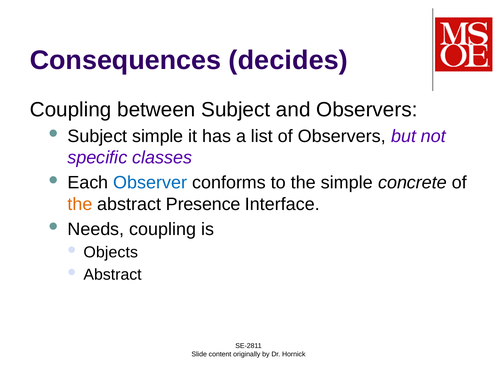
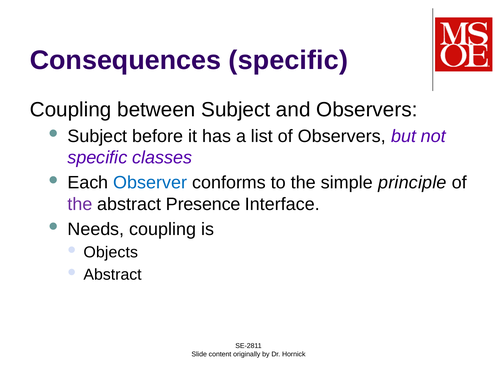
Consequences decides: decides -> specific
Subject simple: simple -> before
concrete: concrete -> principle
the at (80, 205) colour: orange -> purple
